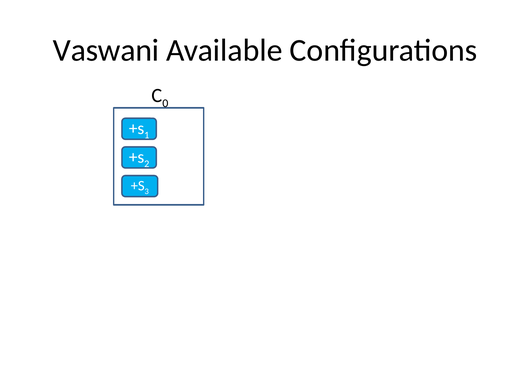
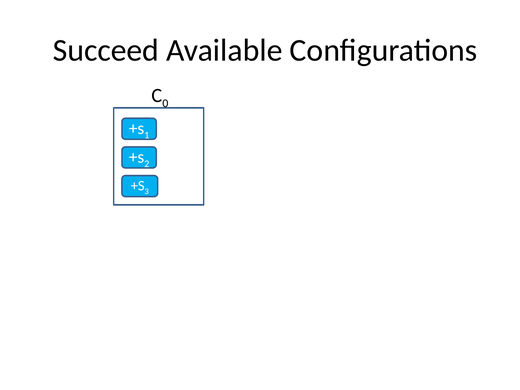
Vaswani: Vaswani -> Succeed
